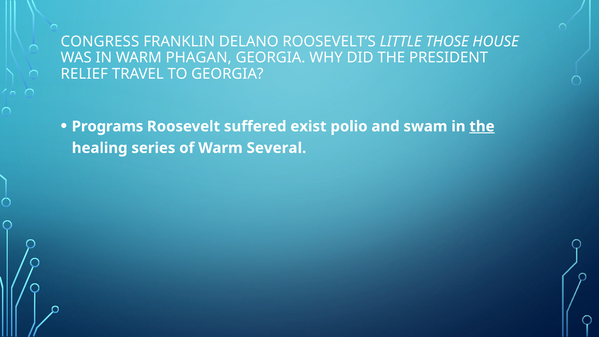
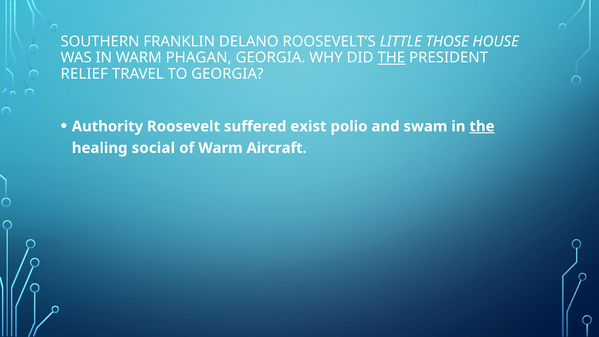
CONGRESS: CONGRESS -> SOUTHERN
THE at (391, 58) underline: none -> present
Programs: Programs -> Authority
series: series -> social
Several: Several -> Aircraft
